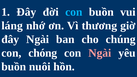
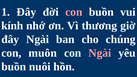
con at (74, 12) colour: light blue -> pink
láng: láng -> kính
chóng: chóng -> muôn
